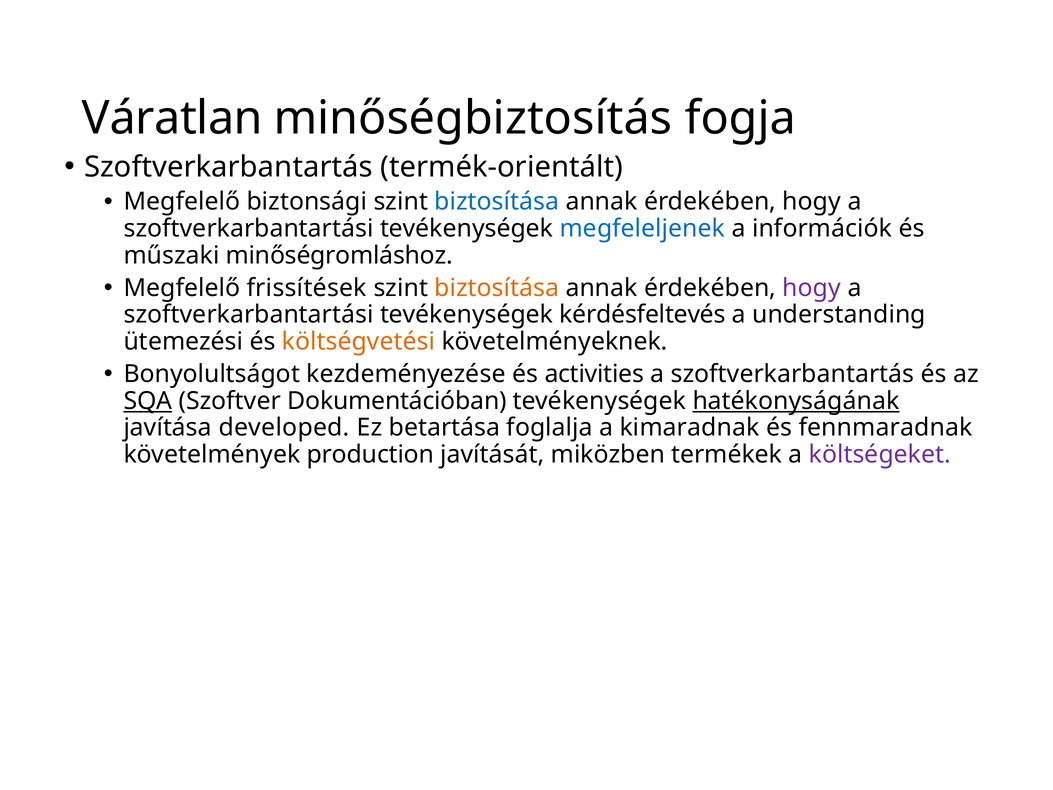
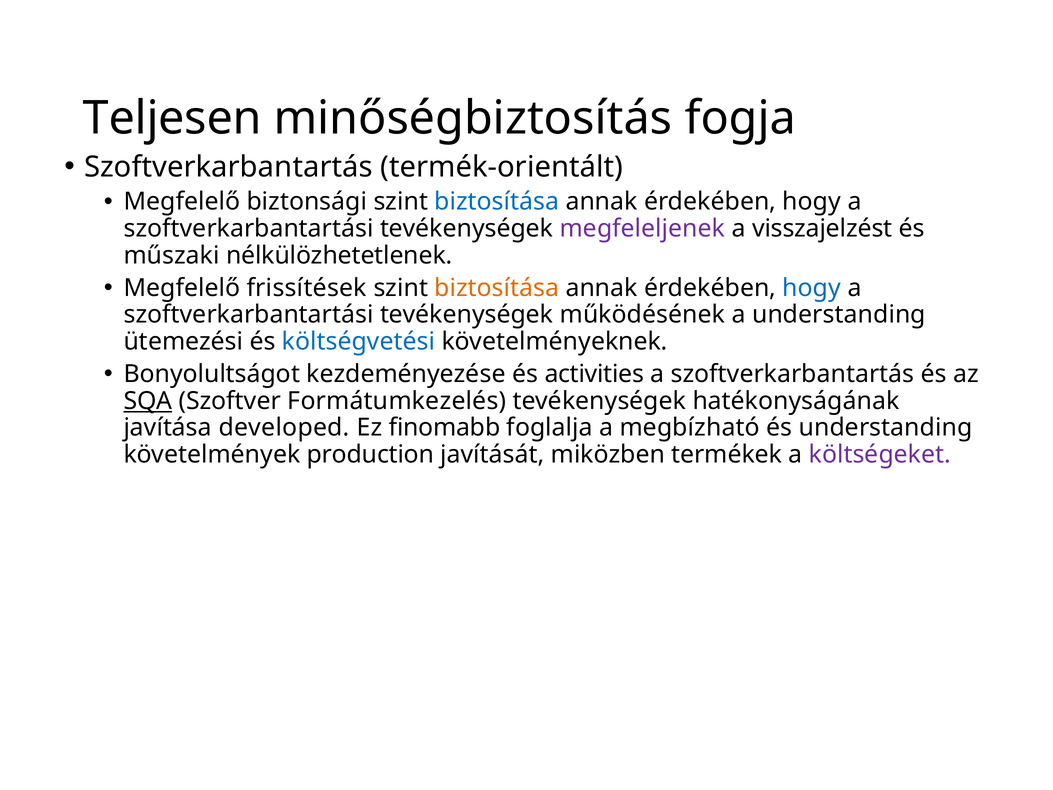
Váratlan: Váratlan -> Teljesen
megfeleljenek colour: blue -> purple
információk: információk -> visszajelzést
minőségromláshoz: minőségromláshoz -> nélkülözhetetlenek
hogy at (812, 288) colour: purple -> blue
kérdésfeltevés: kérdésfeltevés -> működésének
költségvetési colour: orange -> blue
Dokumentációban: Dokumentációban -> Formátumkezelés
hatékonyságának underline: present -> none
betartása: betartása -> finomabb
kimaradnak: kimaradnak -> megbízható
és fennmaradnak: fennmaradnak -> understanding
